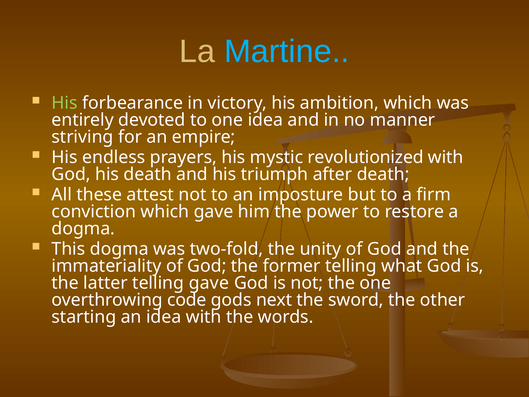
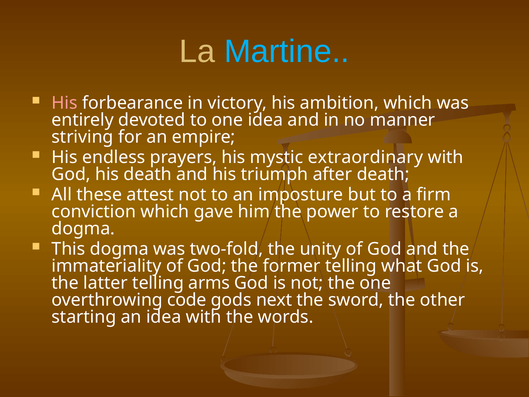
His at (65, 103) colour: light green -> pink
revolutionized: revolutionized -> extraordinary
telling gave: gave -> arms
